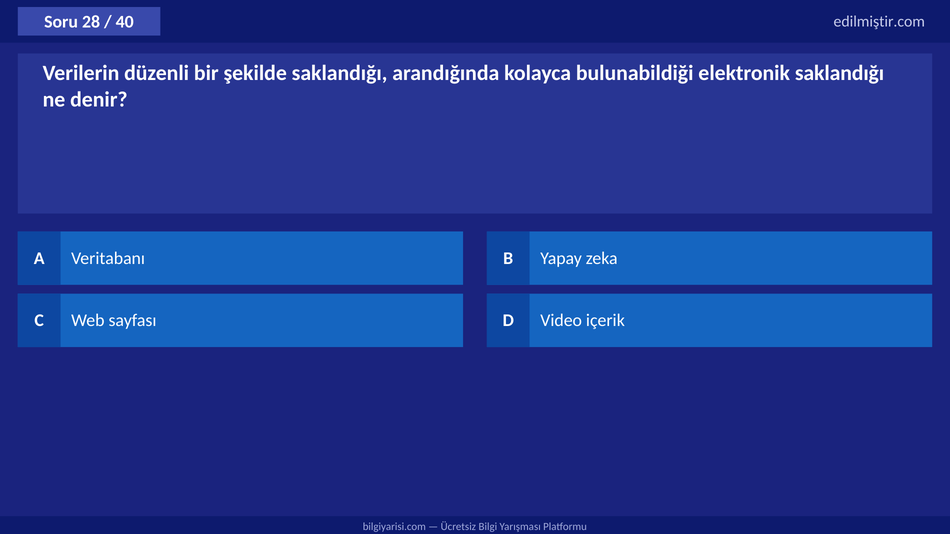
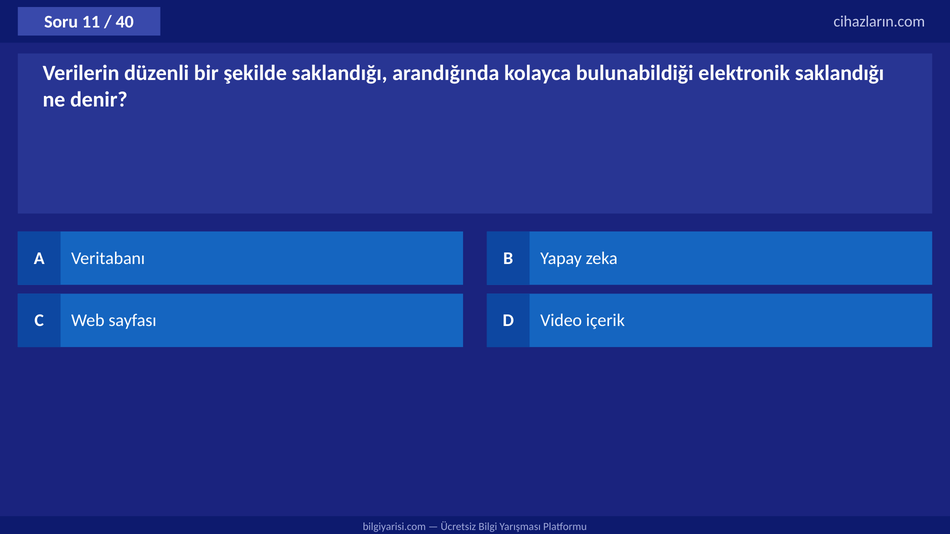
28: 28 -> 11
edilmiştir.com: edilmiştir.com -> cihazların.com
